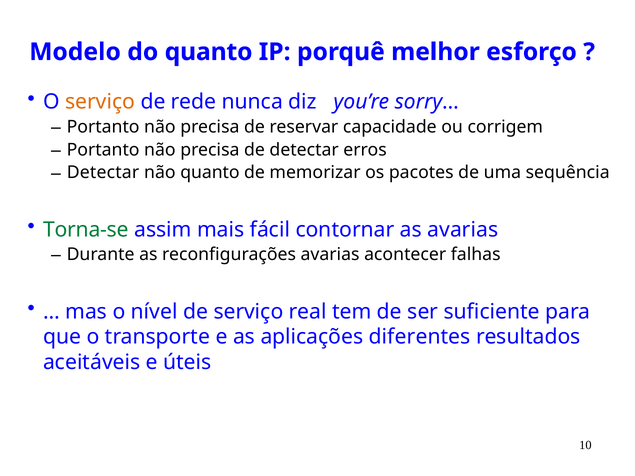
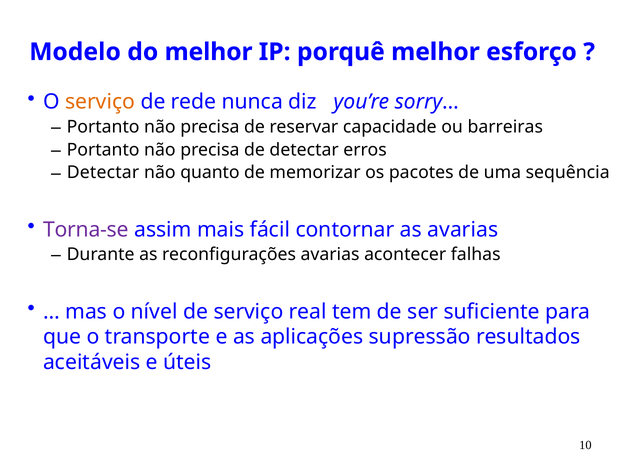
do quanto: quanto -> melhor
corrigem: corrigem -> barreiras
Torna-se colour: green -> purple
diferentes: diferentes -> supressão
